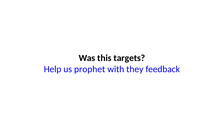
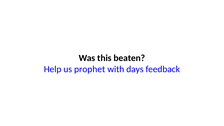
targets: targets -> beaten
they: they -> days
